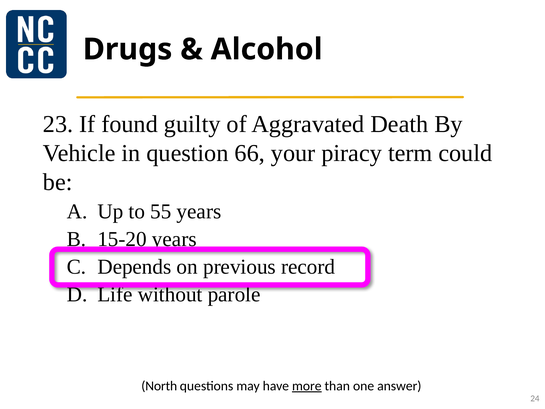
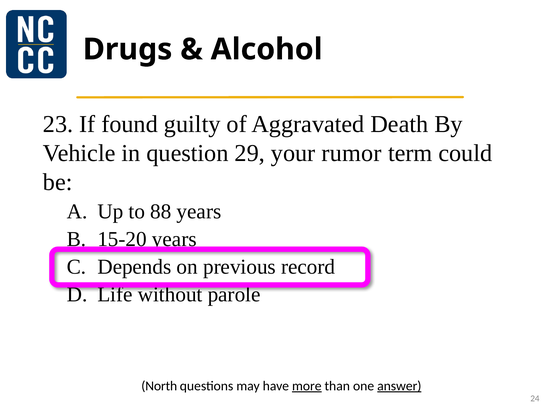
66: 66 -> 29
piracy: piracy -> rumor
55: 55 -> 88
answer underline: none -> present
